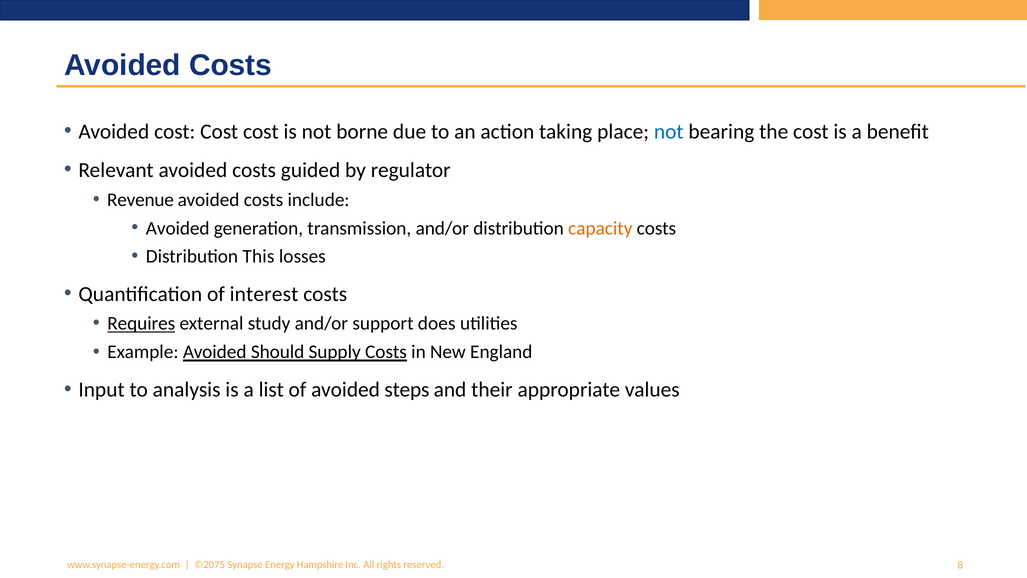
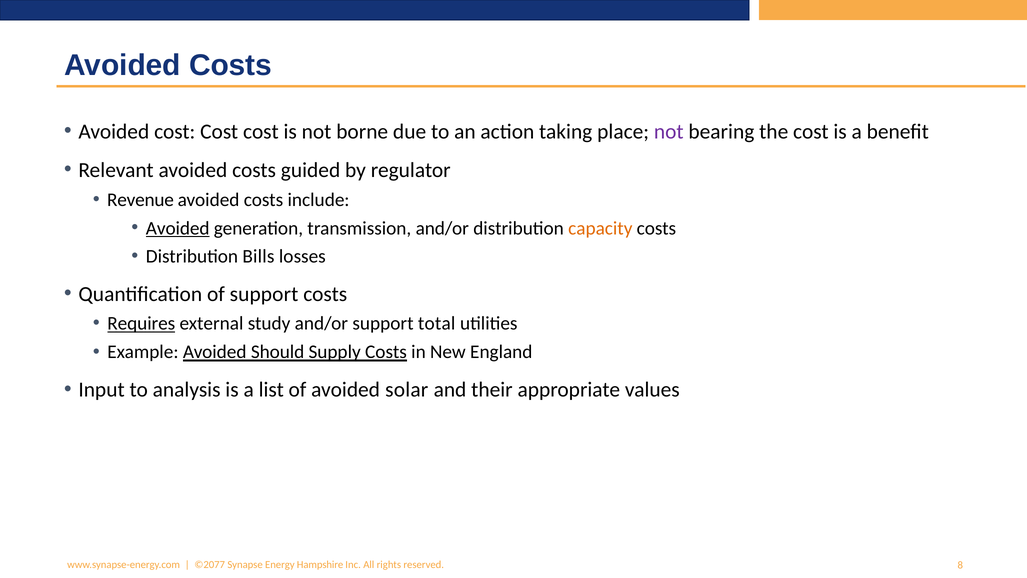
not at (669, 131) colour: blue -> purple
Avoided at (178, 228) underline: none -> present
This: This -> Bills
of interest: interest -> support
does: does -> total
steps: steps -> solar
©2075: ©2075 -> ©2077
